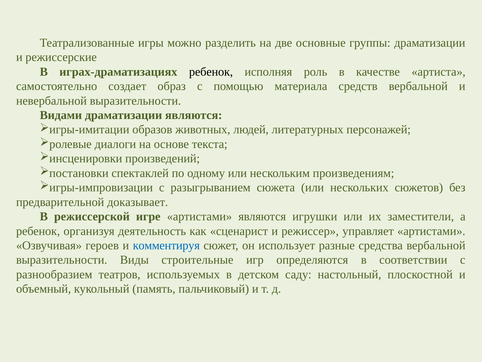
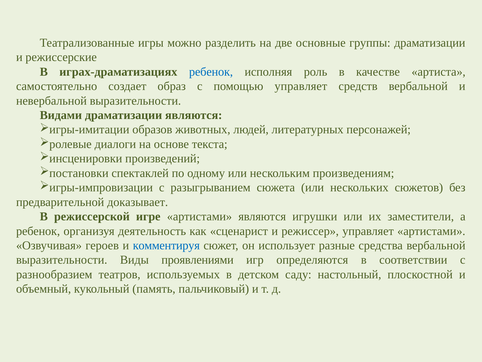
ребенок at (211, 72) colour: black -> blue
помощью материала: материала -> управляет
строительные: строительные -> проявлениями
